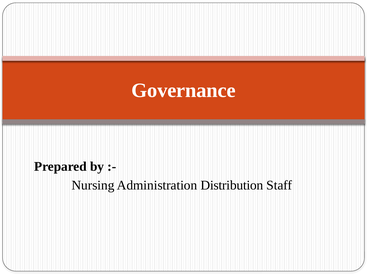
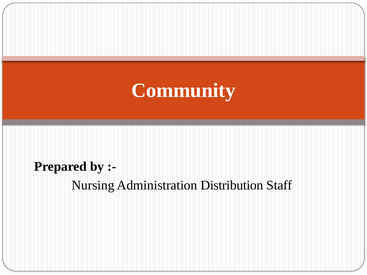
Governance: Governance -> Community
